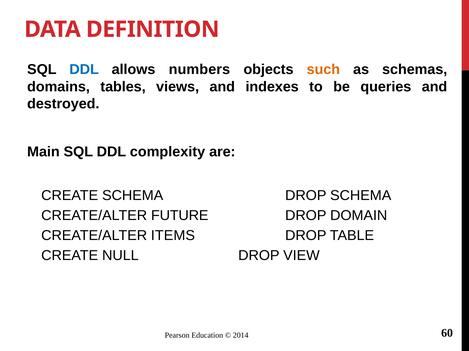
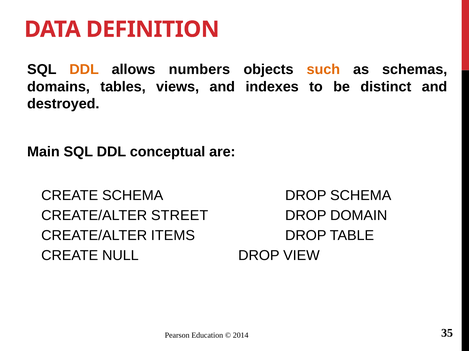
DDL at (84, 70) colour: blue -> orange
queries: queries -> distinct
complexity: complexity -> conceptual
FUTURE: FUTURE -> STREET
60: 60 -> 35
